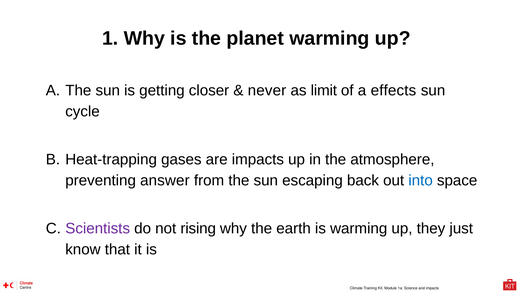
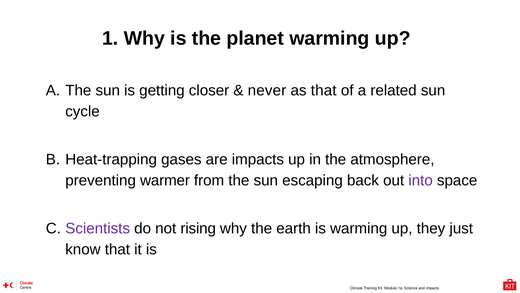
as limit: limit -> that
effects: effects -> related
answer: answer -> warmer
into colour: blue -> purple
